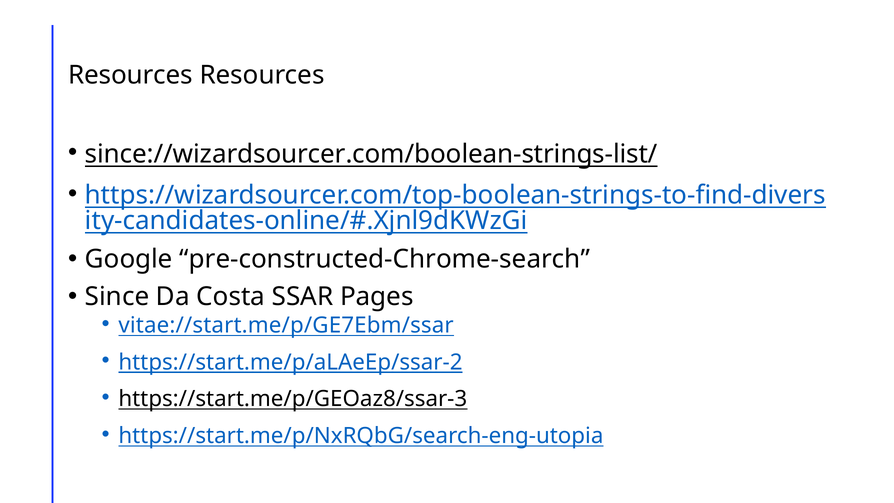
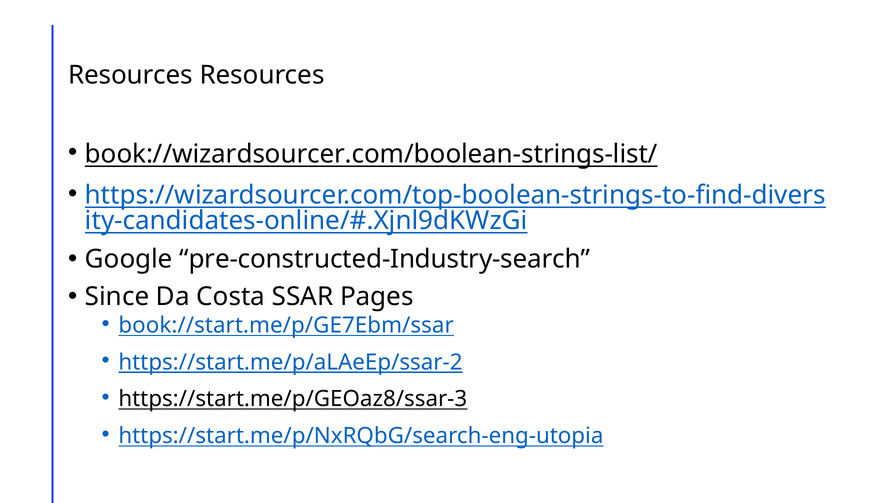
since://wizardsourcer.com/boolean-strings-list/: since://wizardsourcer.com/boolean-strings-list/ -> book://wizardsourcer.com/boolean-strings-list/
pre-constructed-Chrome-search: pre-constructed-Chrome-search -> pre-constructed-Industry-search
vitae://start.me/p/GE7Ebm/ssar: vitae://start.me/p/GE7Ebm/ssar -> book://start.me/p/GE7Ebm/ssar
